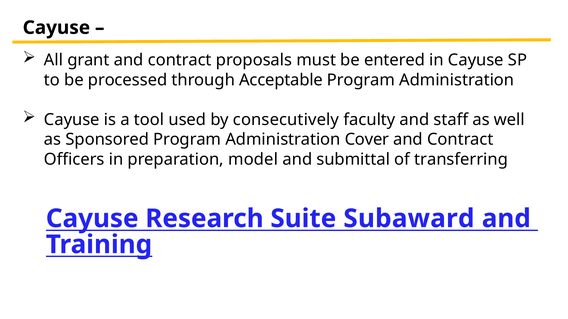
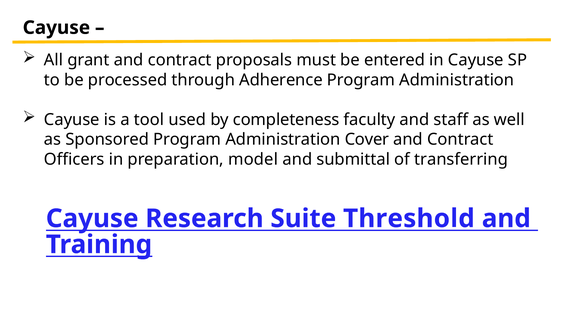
Acceptable: Acceptable -> Adherence
consecutively: consecutively -> completeness
Subaward: Subaward -> Threshold
